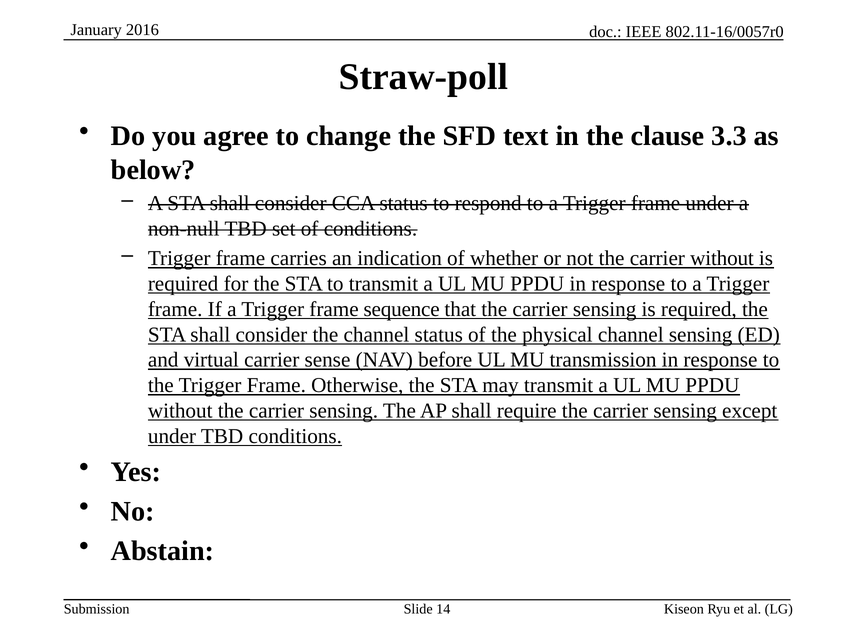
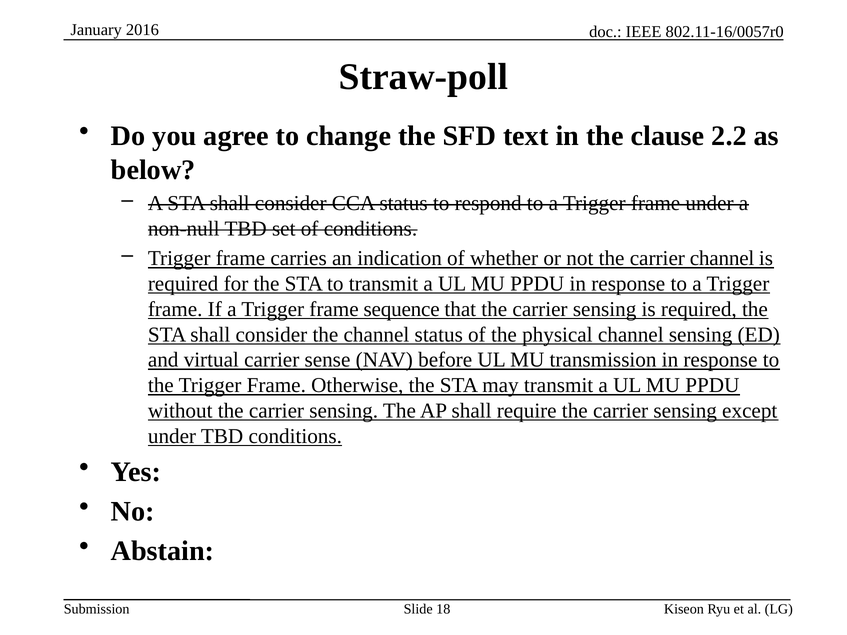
3.3: 3.3 -> 2.2
carrier without: without -> channel
14: 14 -> 18
